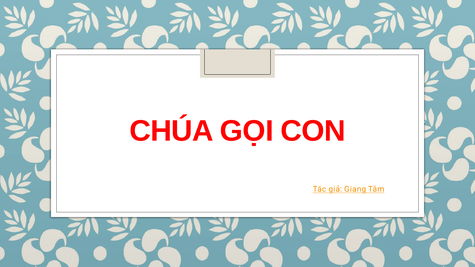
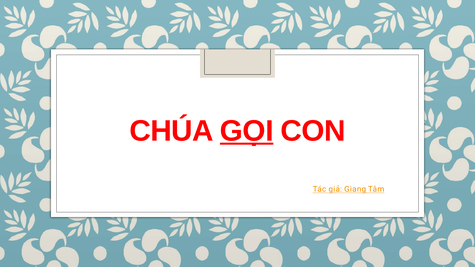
GỌI underline: none -> present
